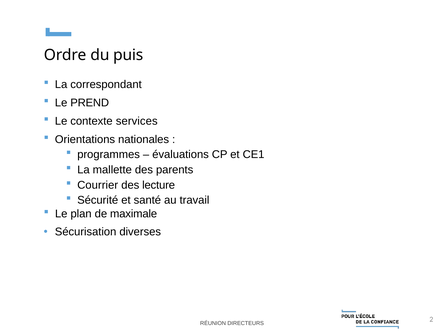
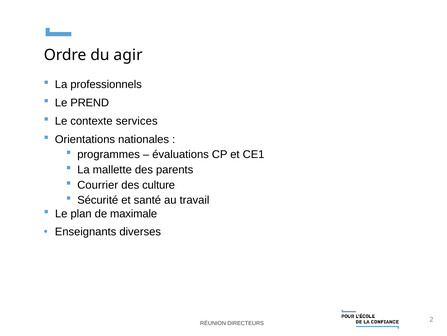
puis: puis -> agir
correspondant: correspondant -> professionnels
lecture: lecture -> culture
Sécurisation: Sécurisation -> Enseignants
